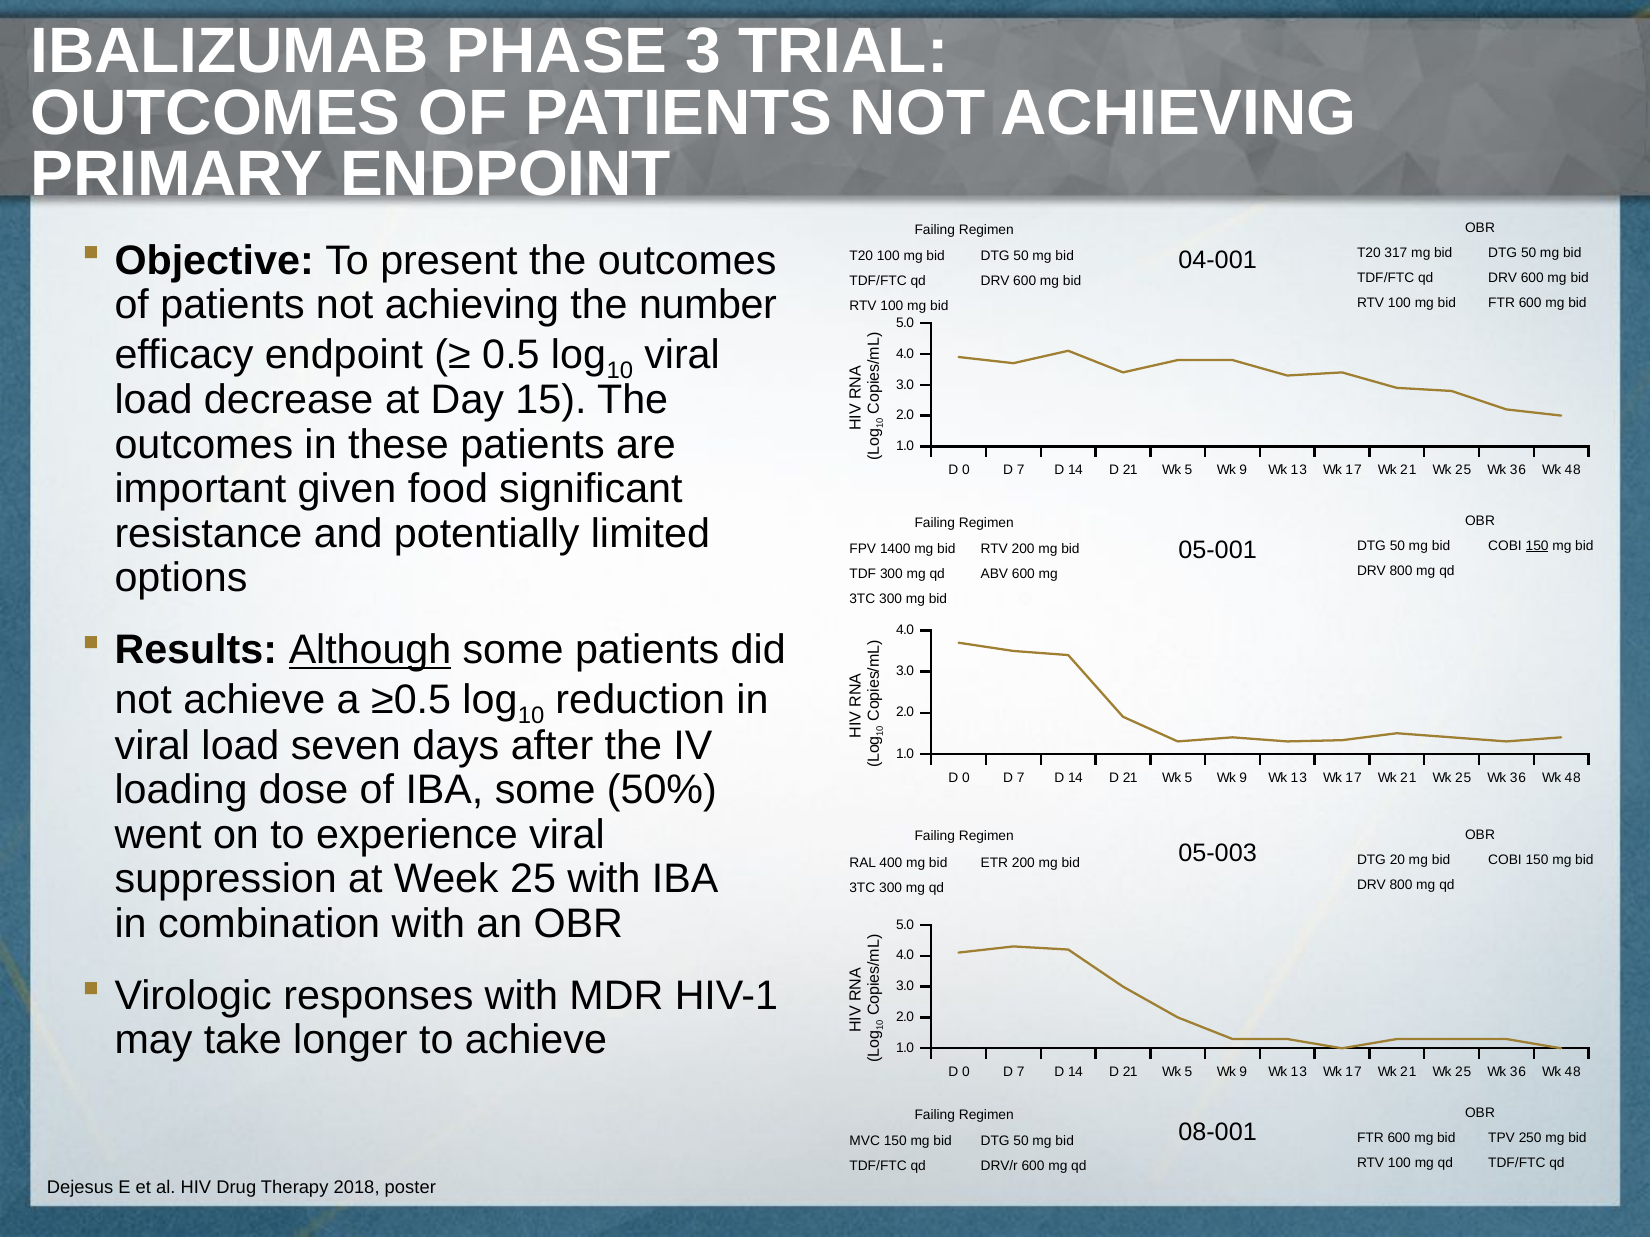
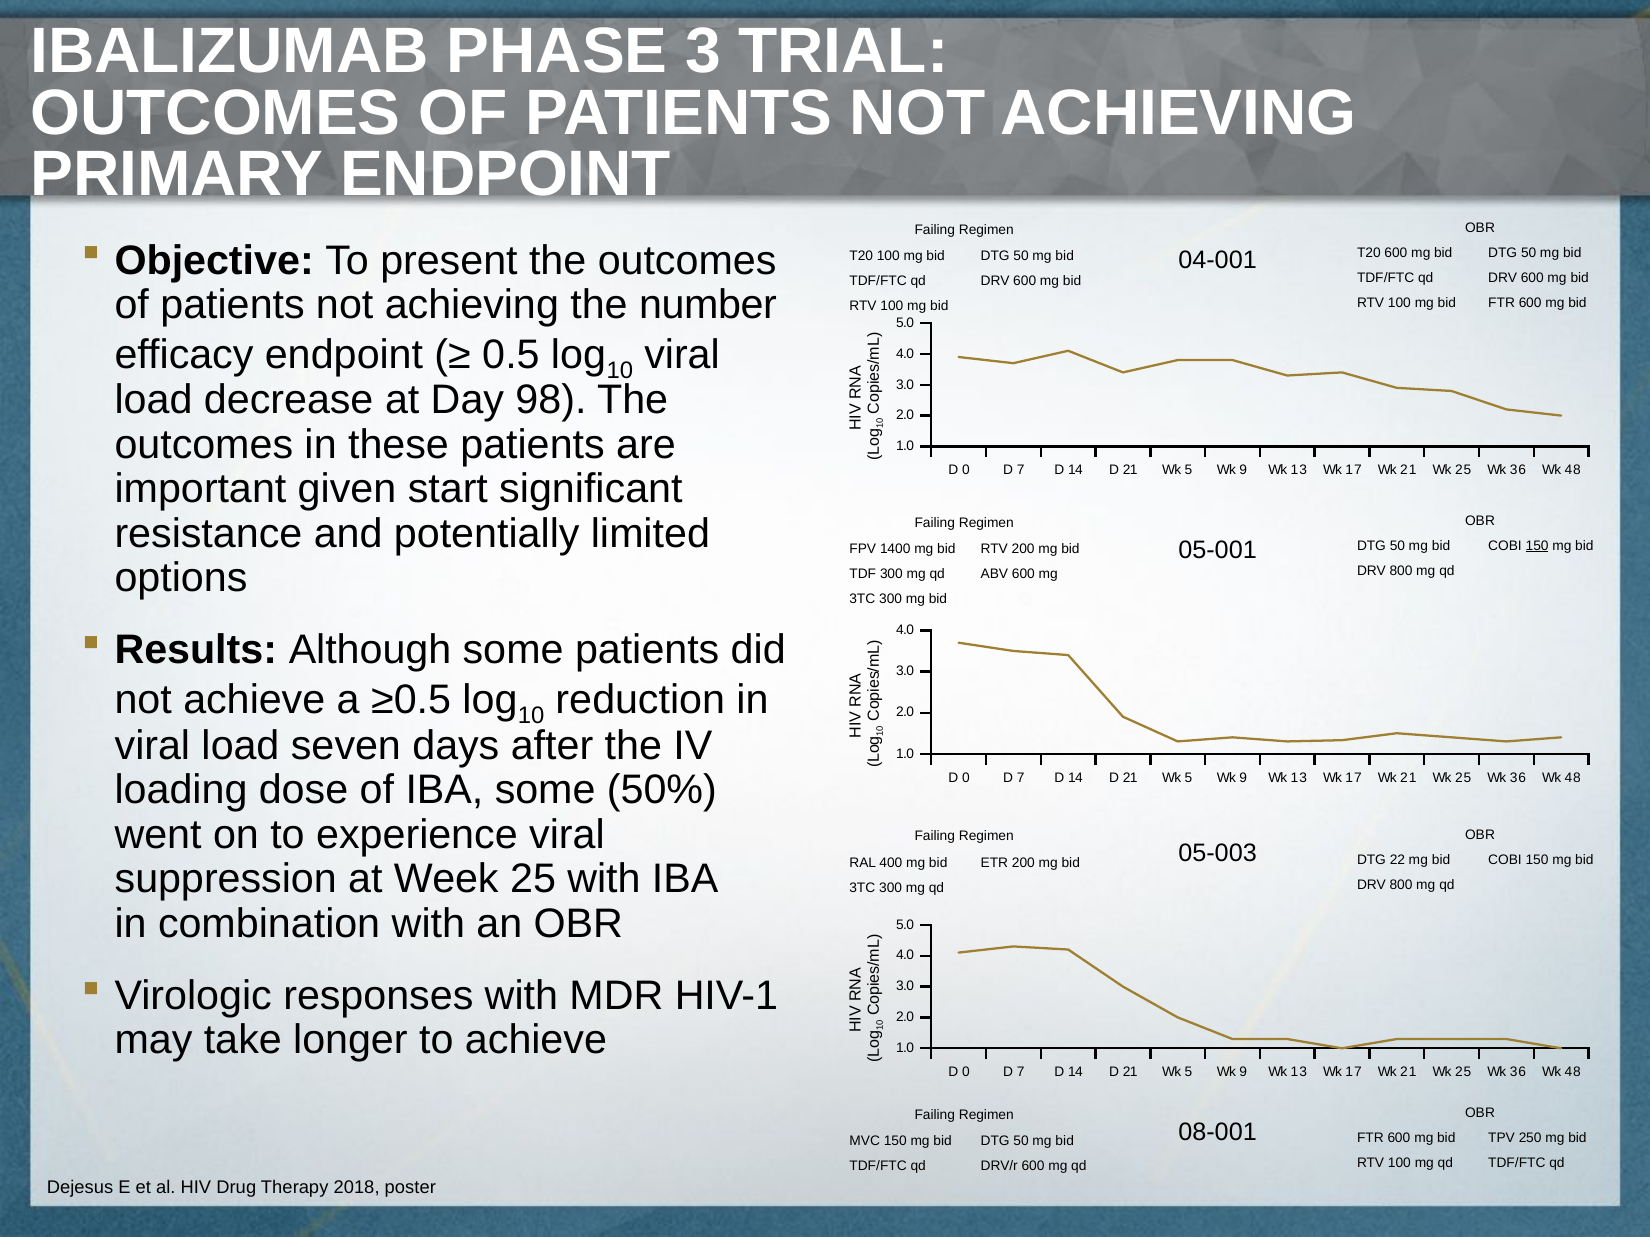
T20 317: 317 -> 600
15: 15 -> 98
food: food -> start
Although underline: present -> none
20: 20 -> 22
